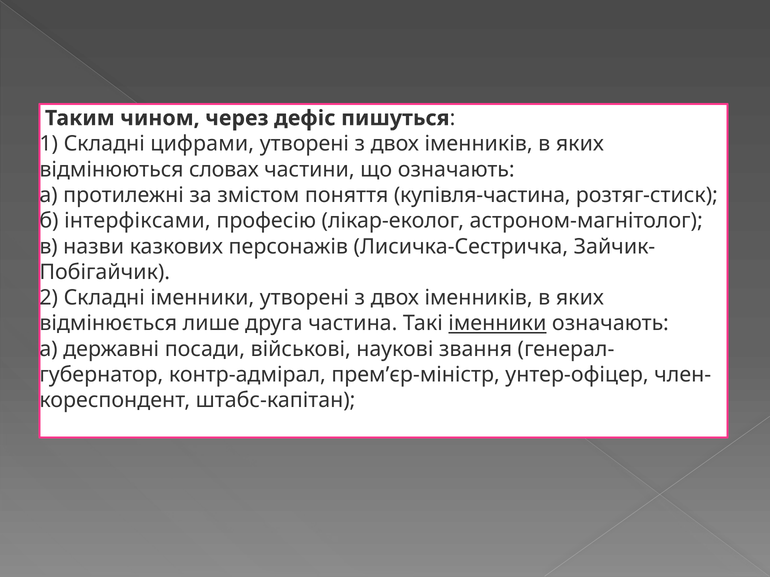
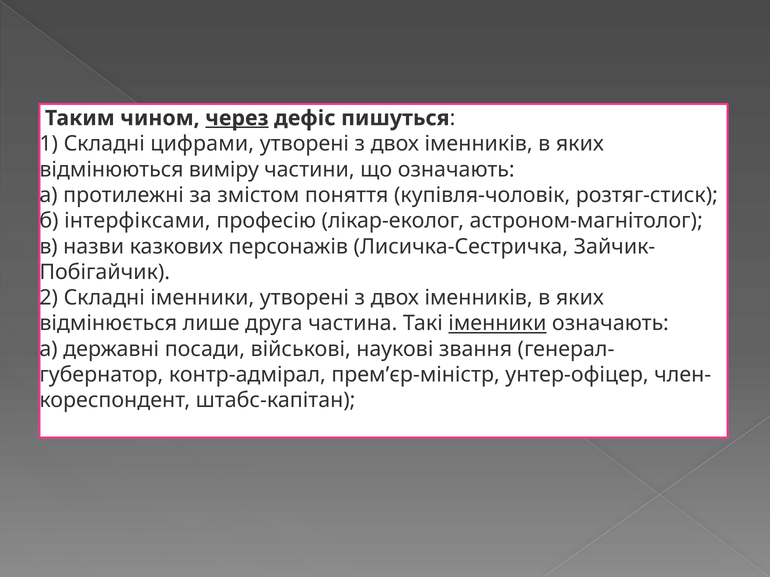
через underline: none -> present
словах: словах -> виміру
купівля-частина: купівля-частина -> купівля-чоловік
